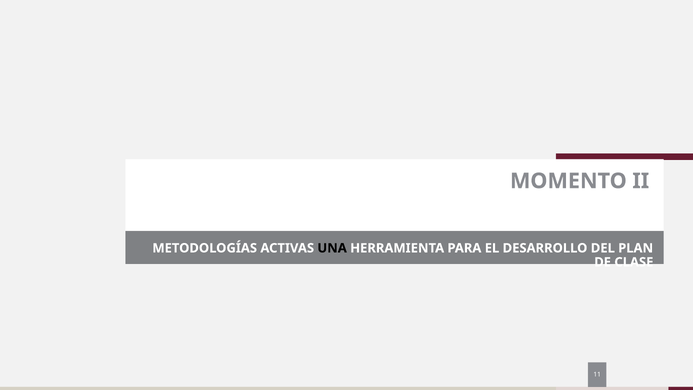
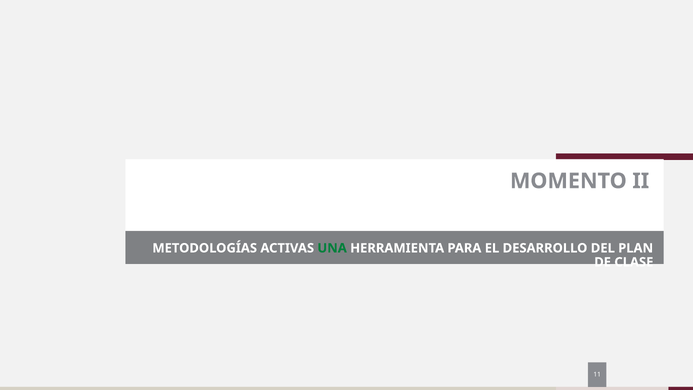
UNA colour: black -> green
